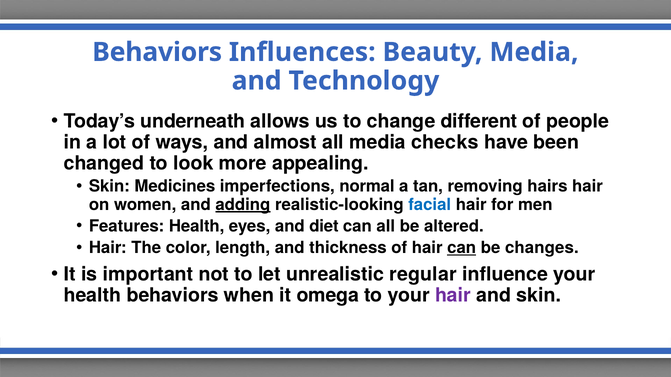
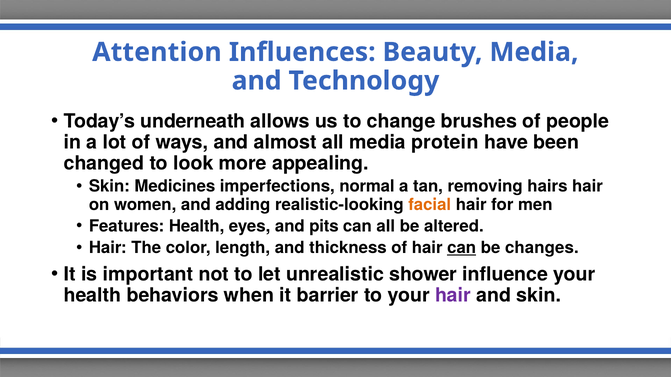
Behaviors at (157, 52): Behaviors -> Attention
different: different -> brushes
checks: checks -> protein
adding underline: present -> none
facial colour: blue -> orange
diet: diet -> pits
regular: regular -> shower
omega: omega -> barrier
